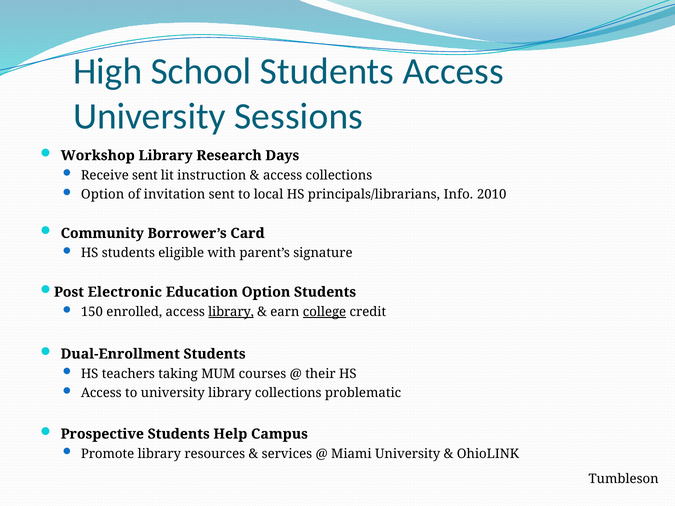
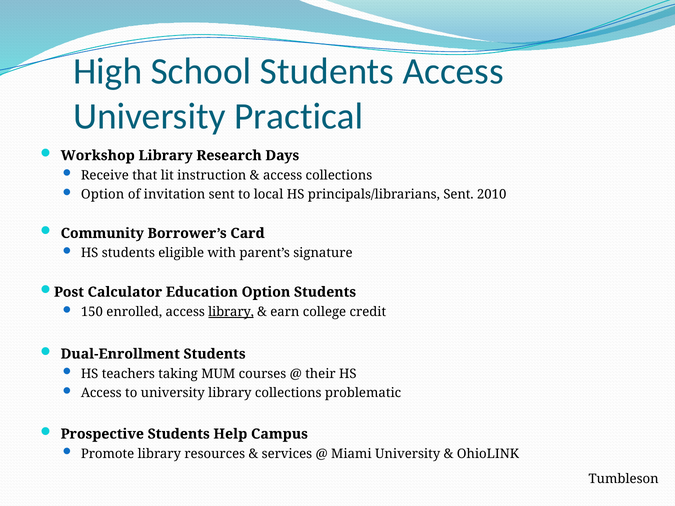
Sessions: Sessions -> Practical
Receive sent: sent -> that
principals/librarians Info: Info -> Sent
Electronic: Electronic -> Calculator
college underline: present -> none
